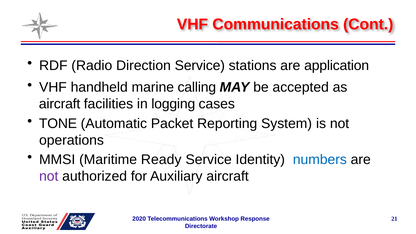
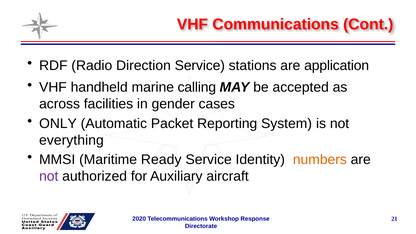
aircraft at (60, 104): aircraft -> across
logging: logging -> gender
TONE: TONE -> ONLY
operations: operations -> everything
numbers colour: blue -> orange
